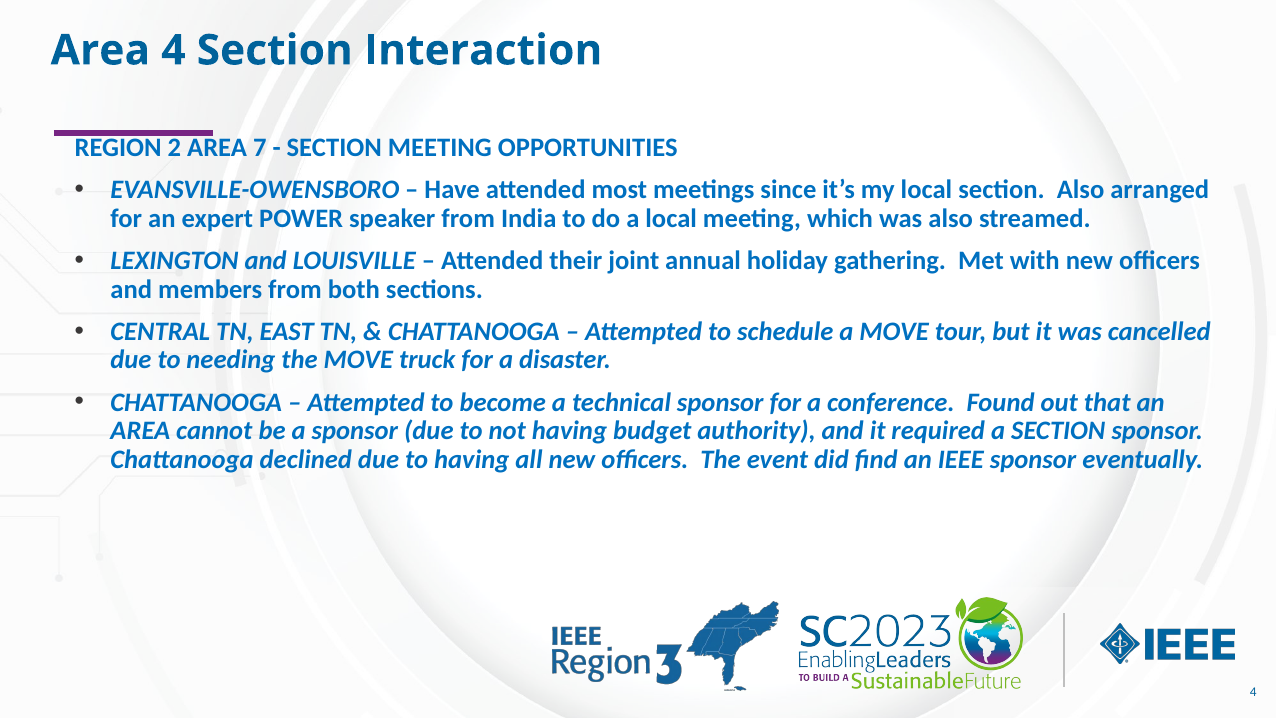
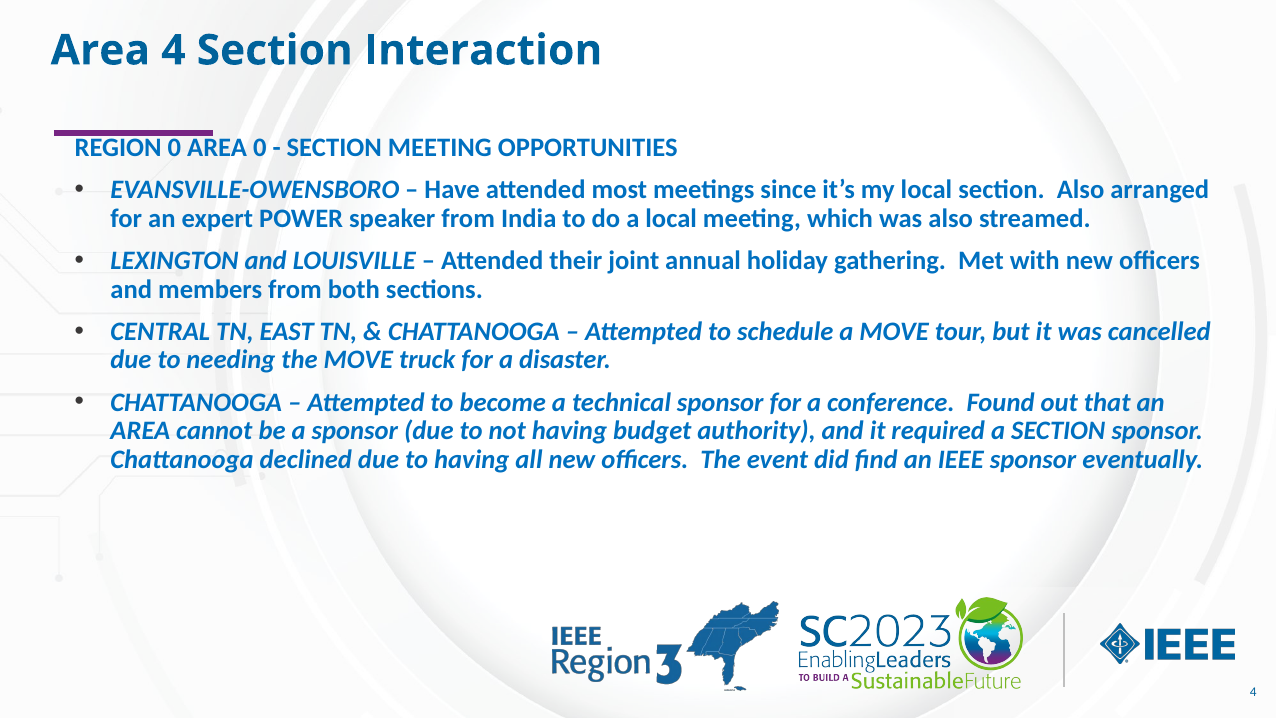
REGION 2: 2 -> 0
AREA 7: 7 -> 0
